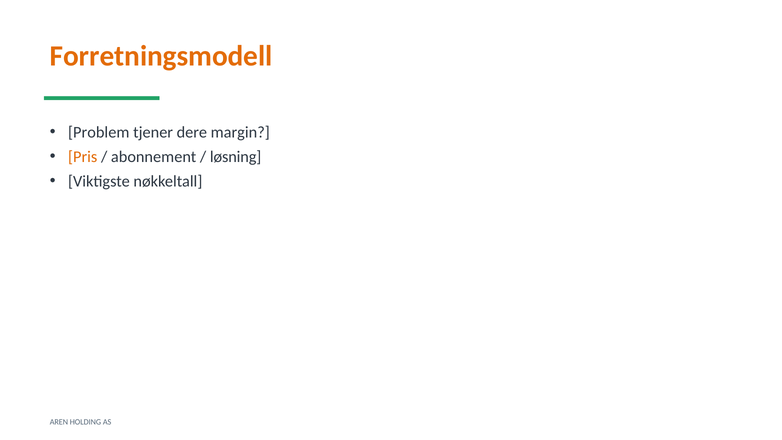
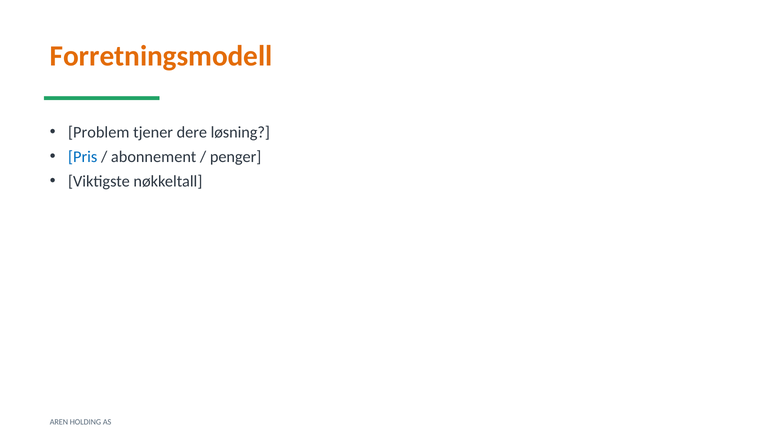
margin: margin -> løsning
Pris colour: orange -> blue
løsning: løsning -> penger
